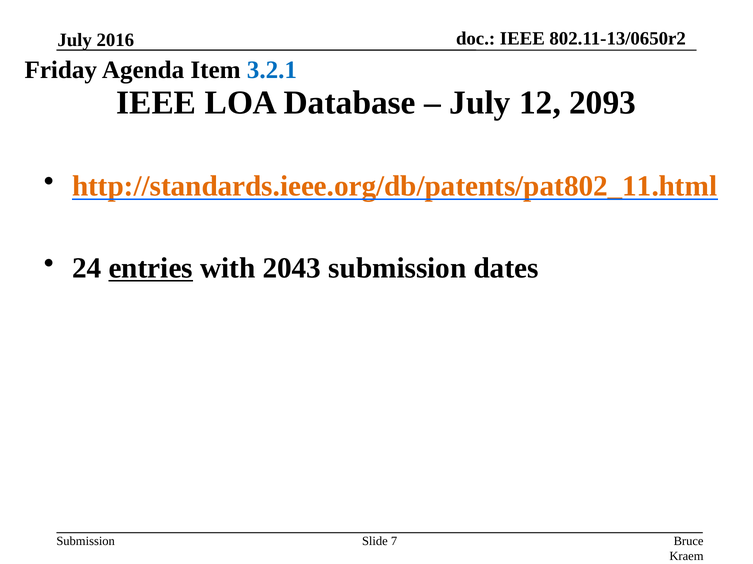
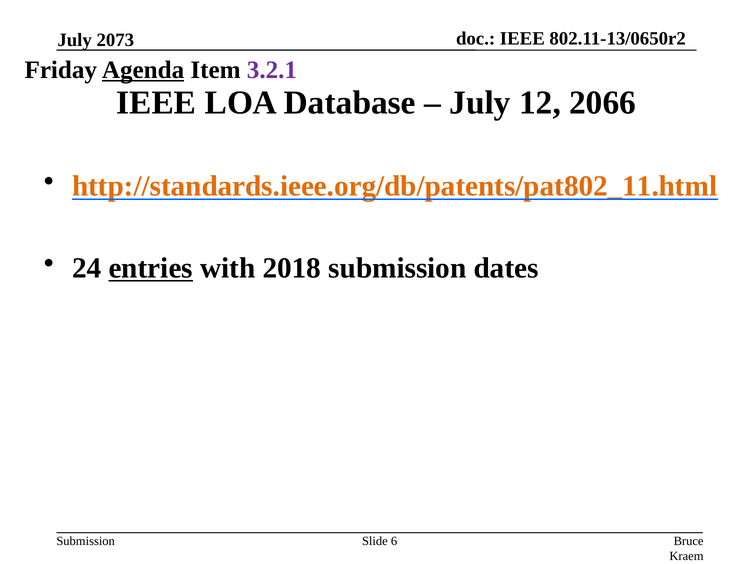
2016: 2016 -> 2073
Agenda underline: none -> present
3.2.1 colour: blue -> purple
2093: 2093 -> 2066
2043: 2043 -> 2018
7: 7 -> 6
